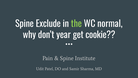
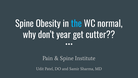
Exclude: Exclude -> Obesity
the colour: light green -> light blue
cookie: cookie -> cutter
